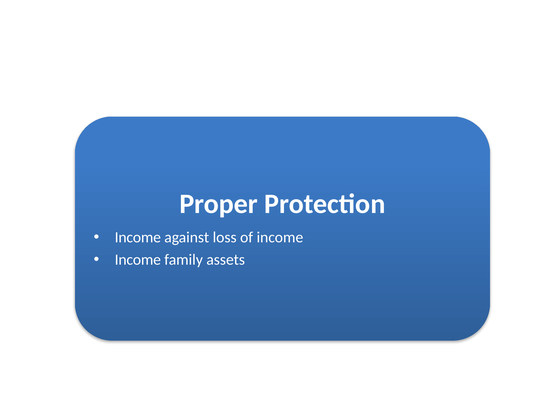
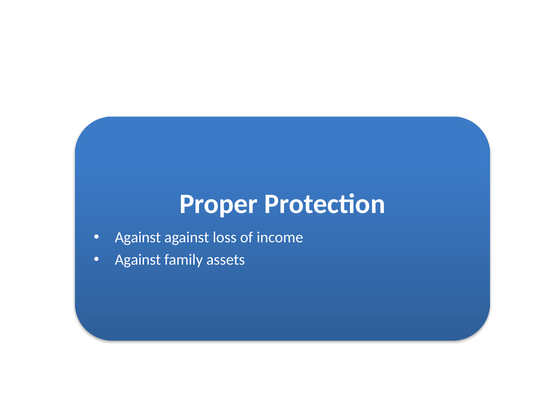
Income at (138, 237): Income -> Against
Income at (138, 260): Income -> Against
